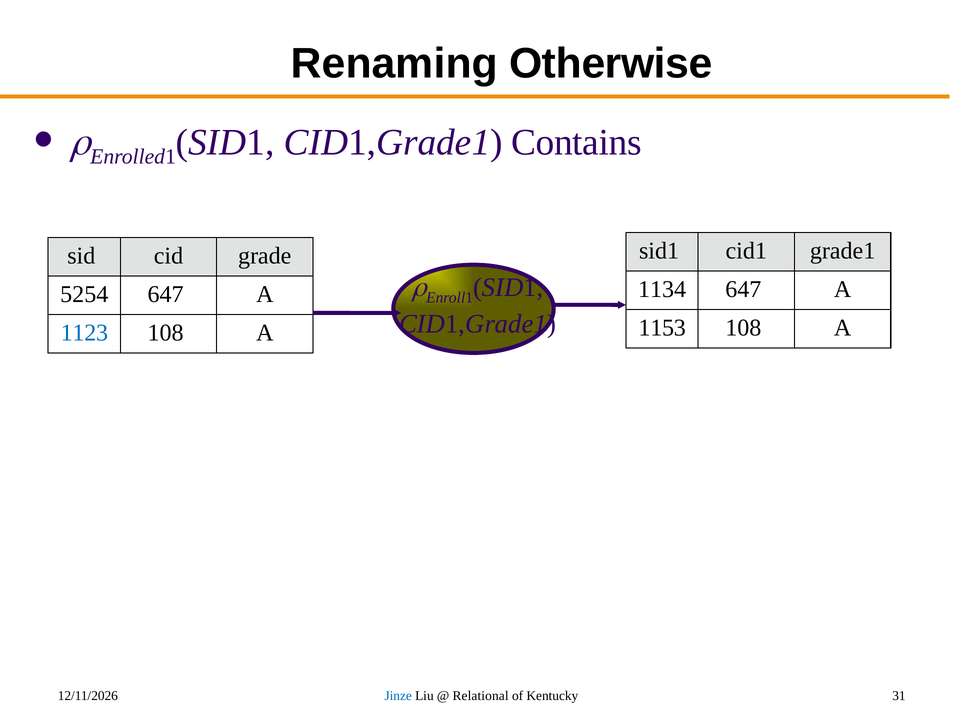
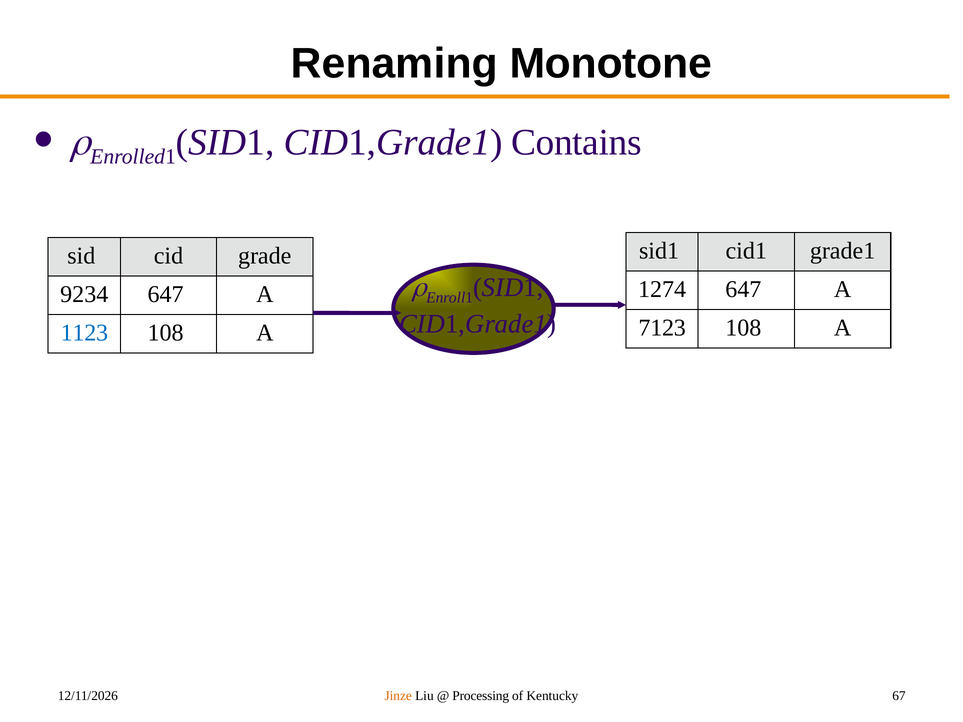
Otherwise: Otherwise -> Monotone
1134: 1134 -> 1274
5254: 5254 -> 9234
1153: 1153 -> 7123
Jinze colour: blue -> orange
Relational: Relational -> Processing
31: 31 -> 67
